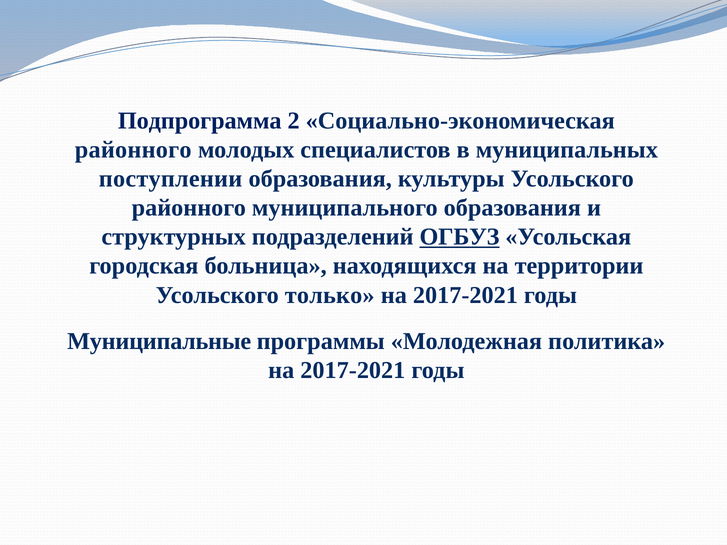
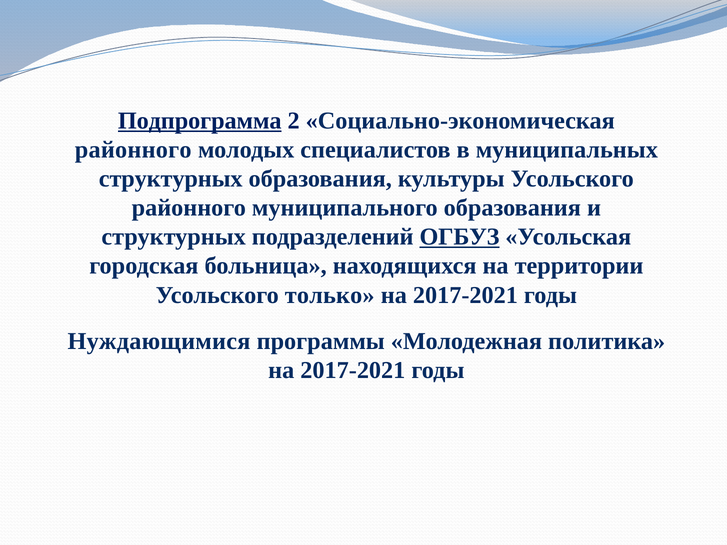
Подпрограмма underline: none -> present
поступлении at (171, 179): поступлении -> структурных
Муниципальные: Муниципальные -> Нуждающимися
